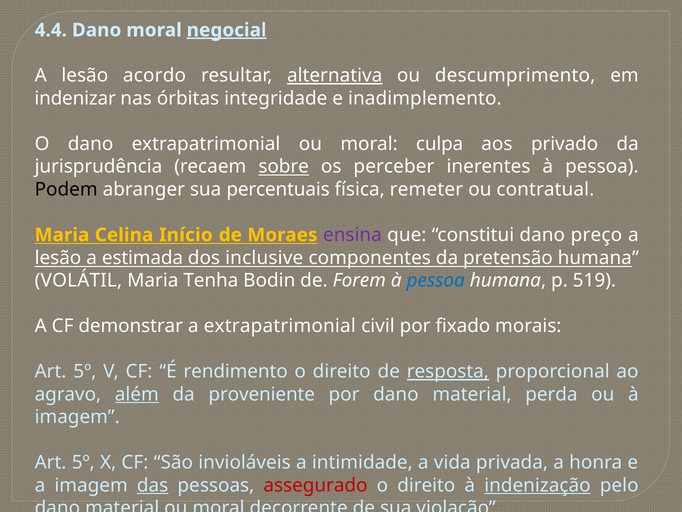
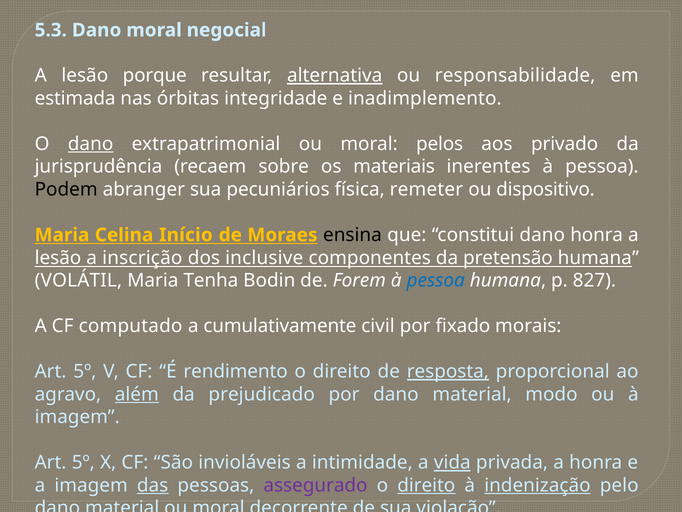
4.4: 4.4 -> 5.3
negocial underline: present -> none
acordo: acordo -> porque
descumprimento: descumprimento -> responsabilidade
indenizar: indenizar -> estimada
dano at (91, 144) underline: none -> present
culpa: culpa -> pelos
sobre underline: present -> none
perceber: perceber -> materiais
percentuais: percentuais -> pecuniários
contratual: contratual -> dispositivo
ensina colour: purple -> black
dano preço: preço -> honra
estimada: estimada -> inscrição
519: 519 -> 827
demonstrar: demonstrar -> computado
a extrapatrimonial: extrapatrimonial -> cumulativamente
proveniente: proveniente -> prejudicado
perda: perda -> modo
vida underline: none -> present
assegurado colour: red -> purple
direito at (426, 485) underline: none -> present
